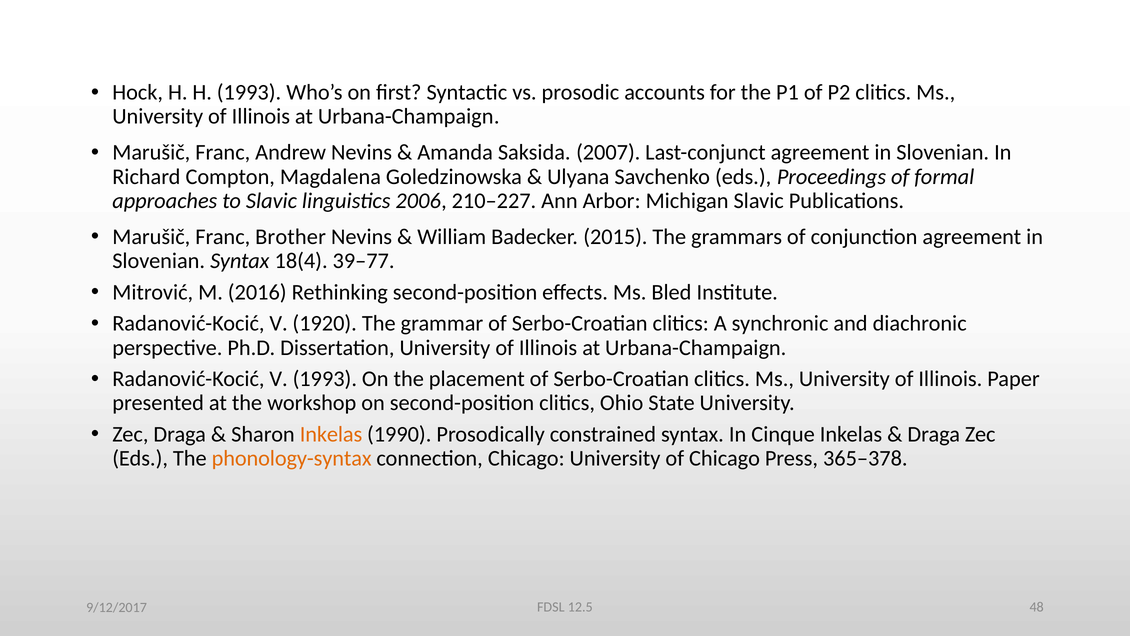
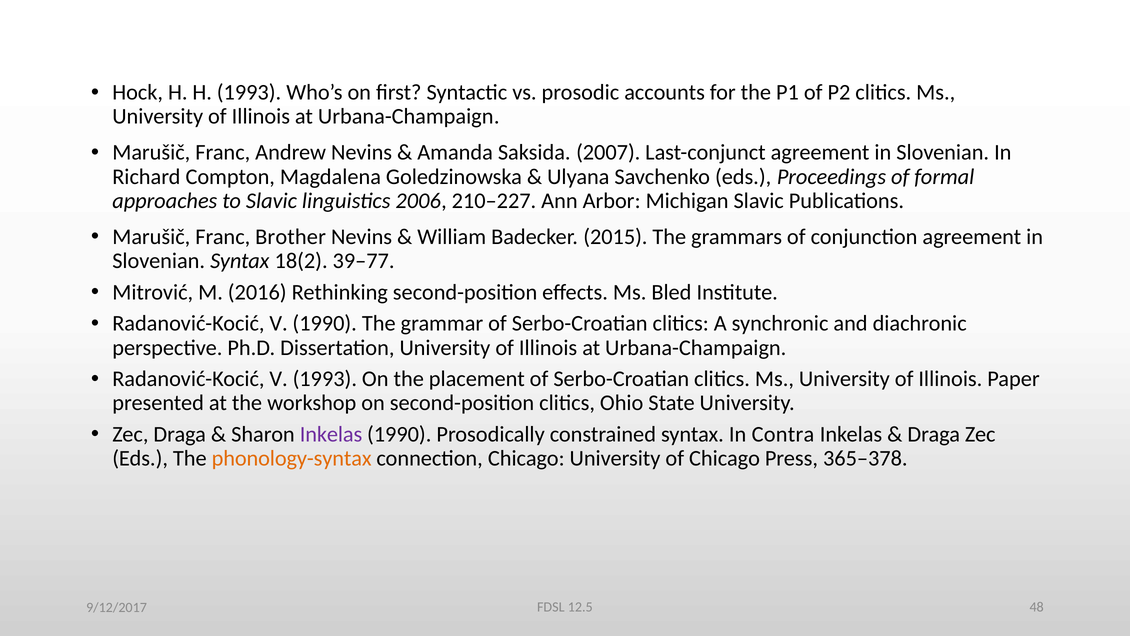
18(4: 18(4 -> 18(2
V 1920: 1920 -> 1990
Inkelas at (331, 434) colour: orange -> purple
Cinque: Cinque -> Contra
